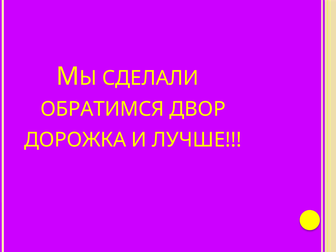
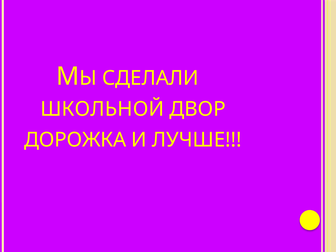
ОБРАТИМСЯ: ОБРАТИМСЯ -> ШКОЛЬНОЙ
